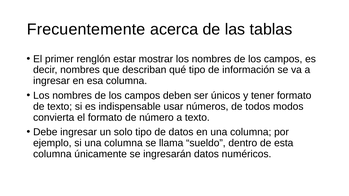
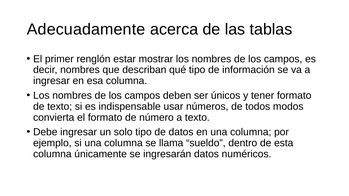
Frecuentemente: Frecuentemente -> Adecuadamente
